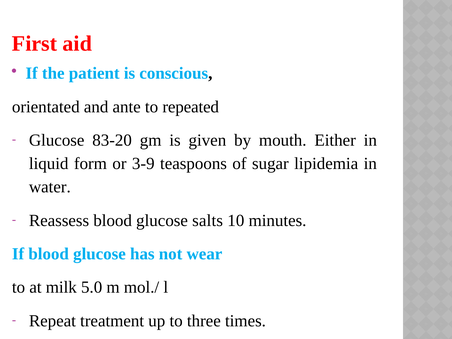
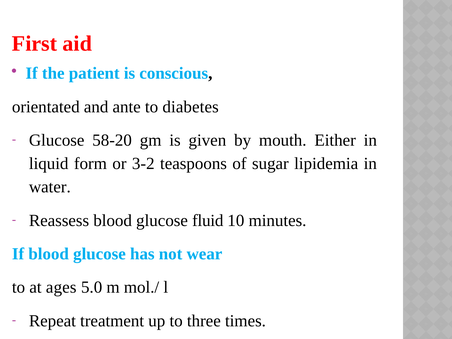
repeated: repeated -> diabetes
83-20: 83-20 -> 58-20
3-9: 3-9 -> 3-2
salts: salts -> fluid
milk: milk -> ages
